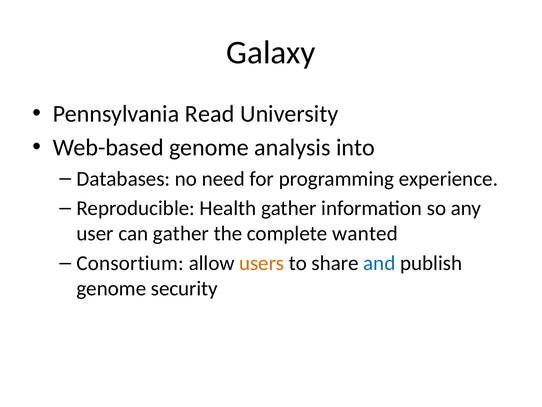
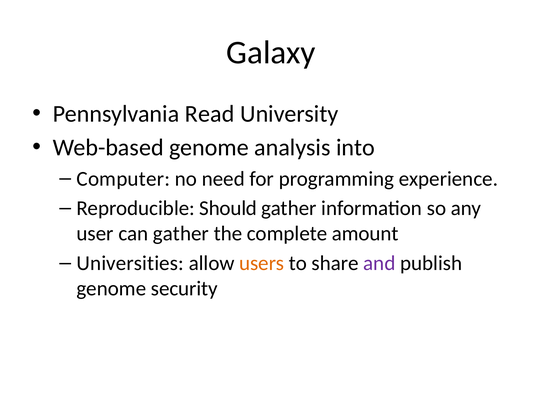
Databases: Databases -> Computer
Health: Health -> Should
wanted: wanted -> amount
Consortium: Consortium -> Universities
and colour: blue -> purple
